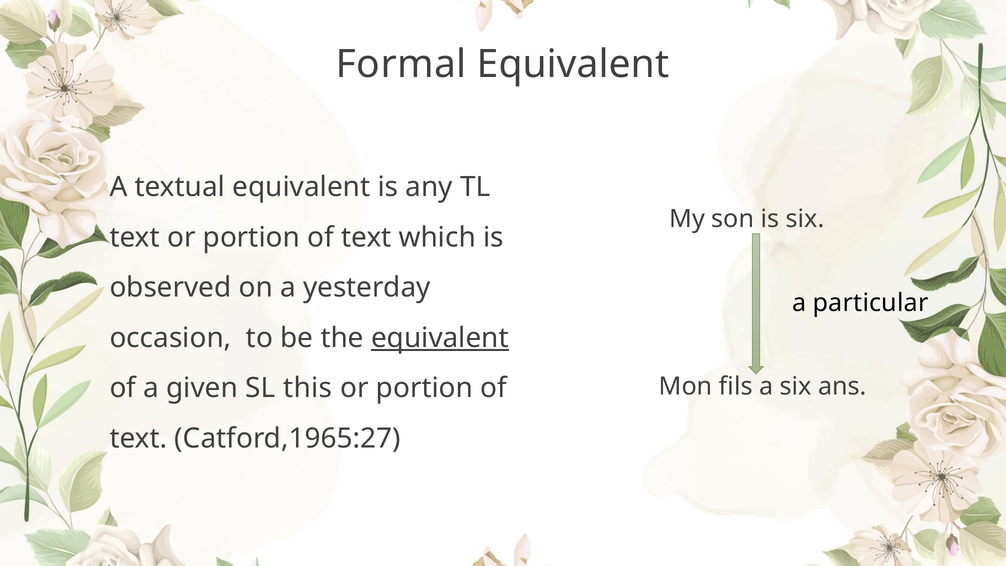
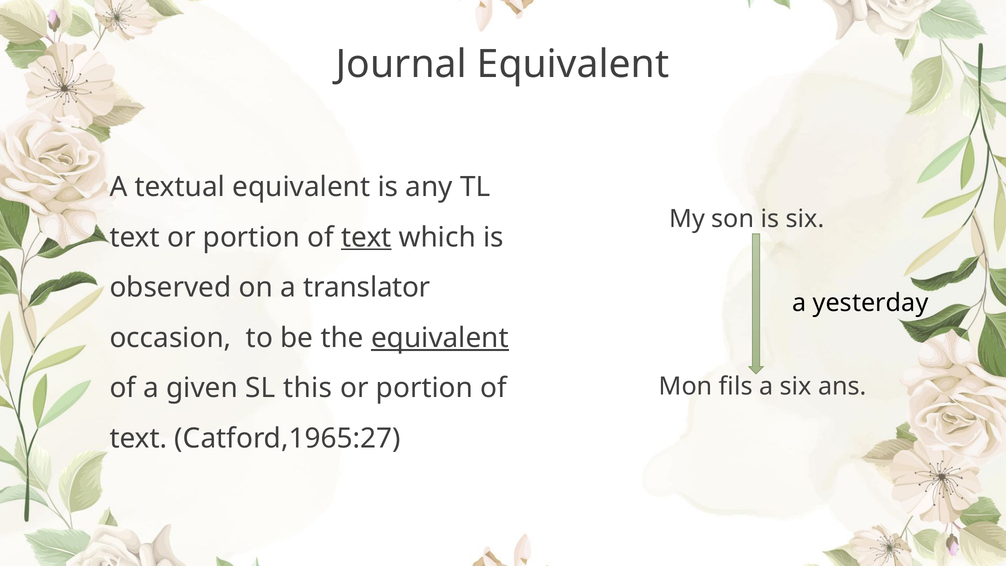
Formal: Formal -> Journal
text at (366, 237) underline: none -> present
yesterday: yesterday -> translator
particular: particular -> yesterday
